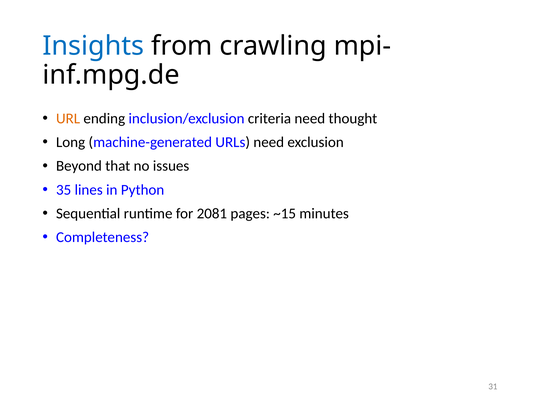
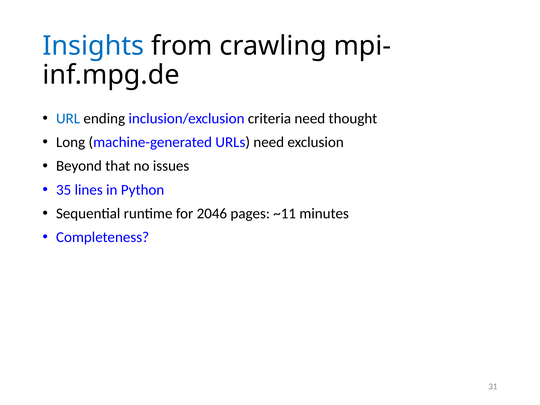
URL colour: orange -> blue
2081: 2081 -> 2046
~15: ~15 -> ~11
